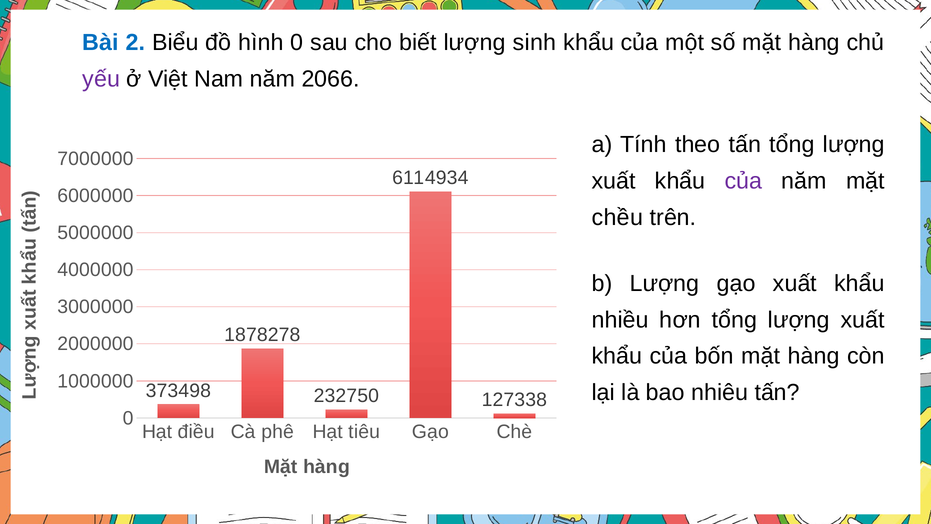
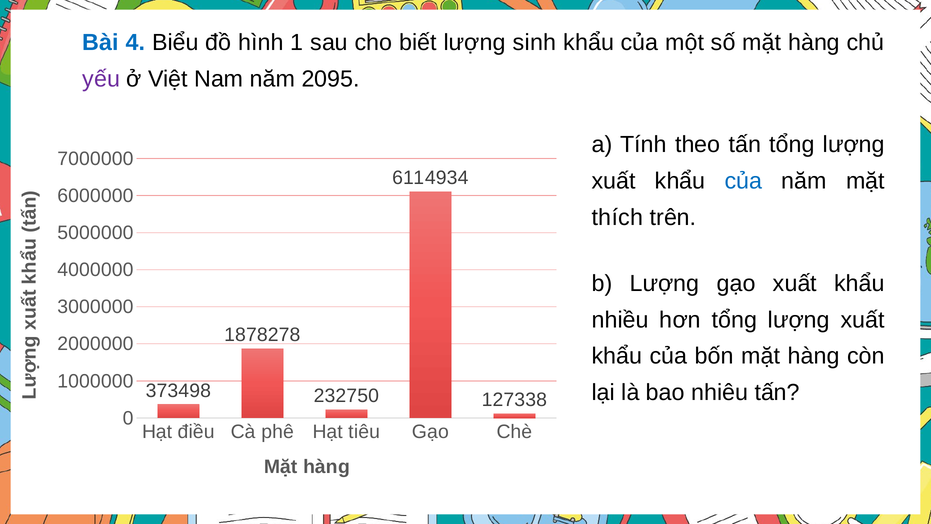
2: 2 -> 4
hình 0: 0 -> 1
2066: 2066 -> 2095
của at (743, 181) colour: purple -> blue
chều: chều -> thích
